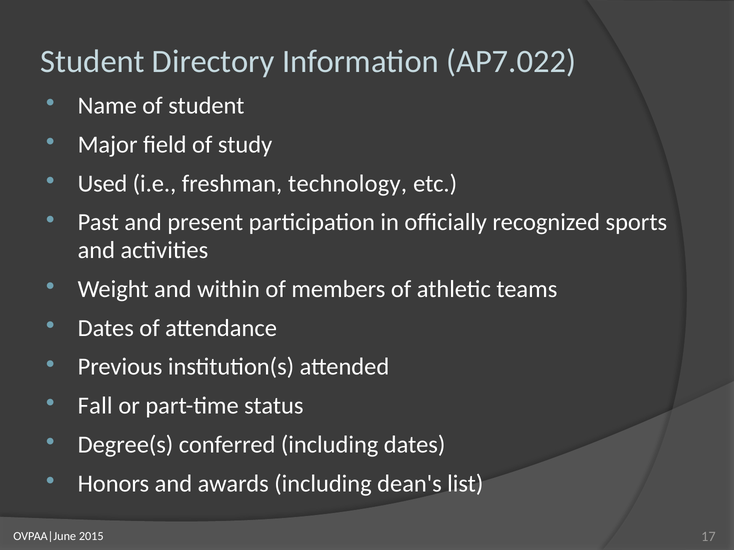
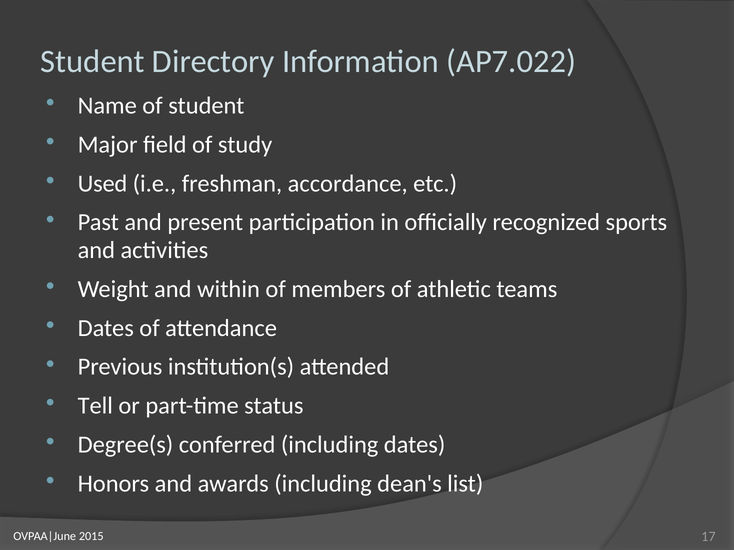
technology: technology -> accordance
Fall: Fall -> Tell
